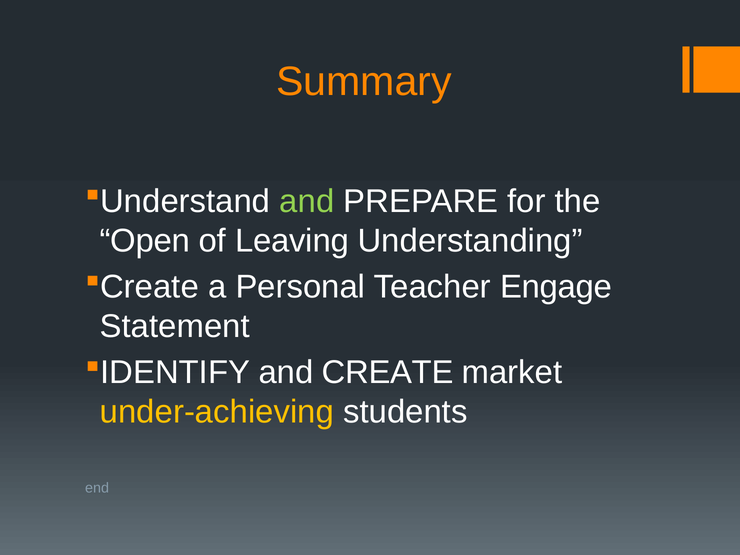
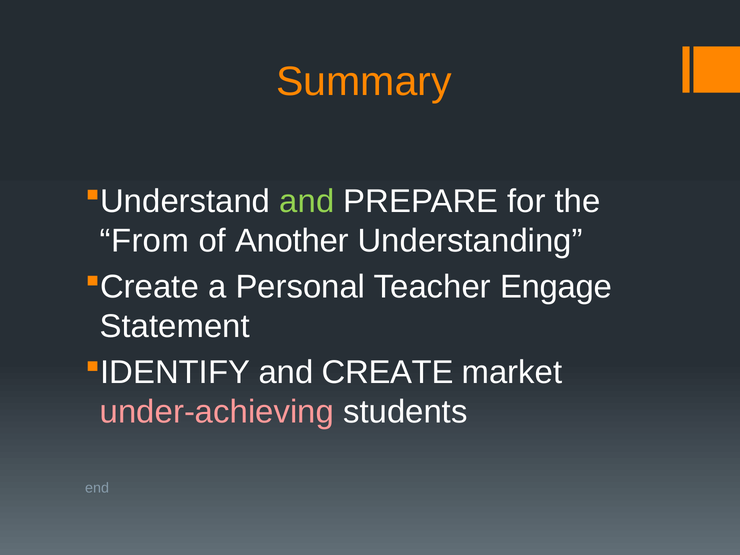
Open: Open -> From
Leaving: Leaving -> Another
under-achieving colour: yellow -> pink
